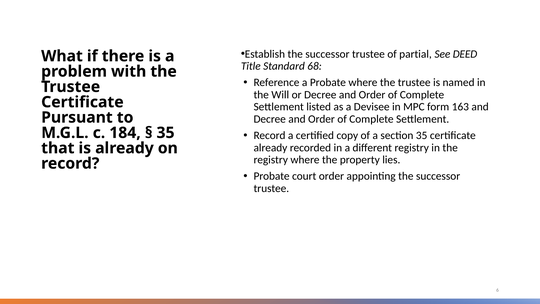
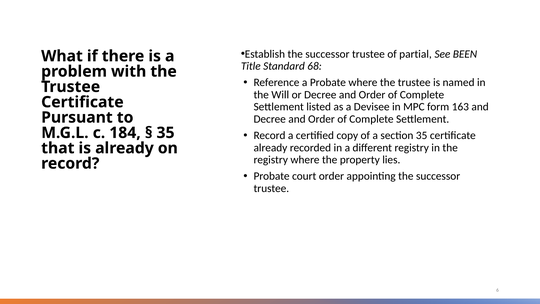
DEED: DEED -> BEEN
